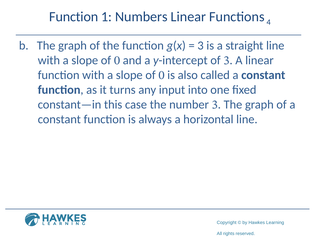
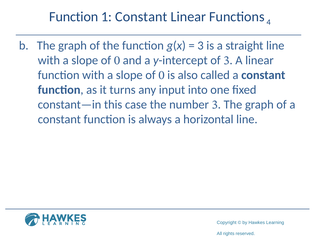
1 Numbers: Numbers -> Constant
